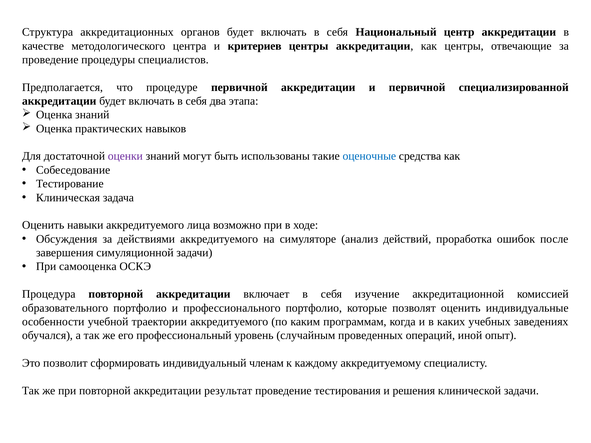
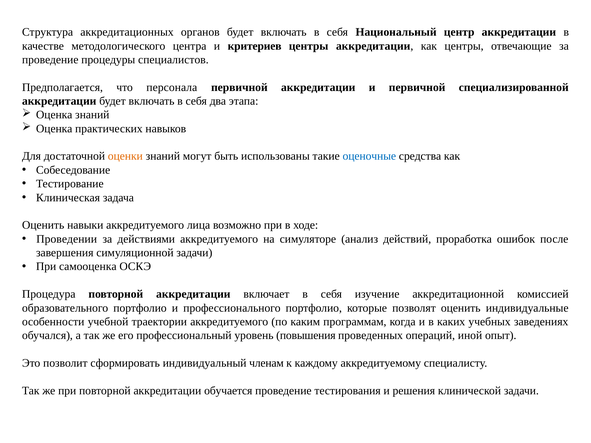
процедуре: процедуре -> персонала
оценки colour: purple -> orange
Обсуждения: Обсуждения -> Проведении
случайным: случайным -> повышения
результат: результат -> обучается
